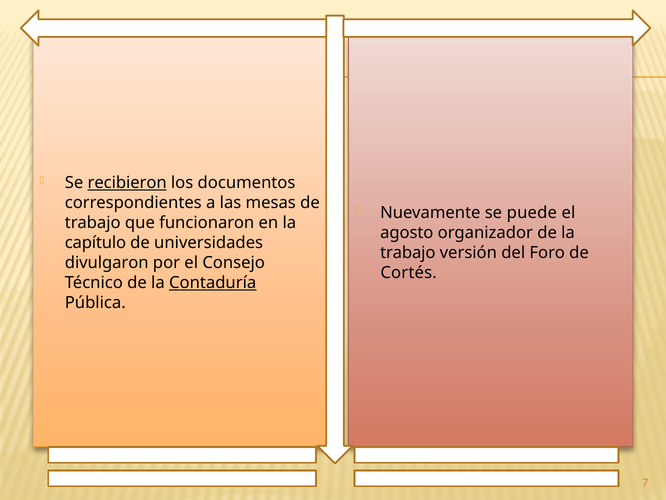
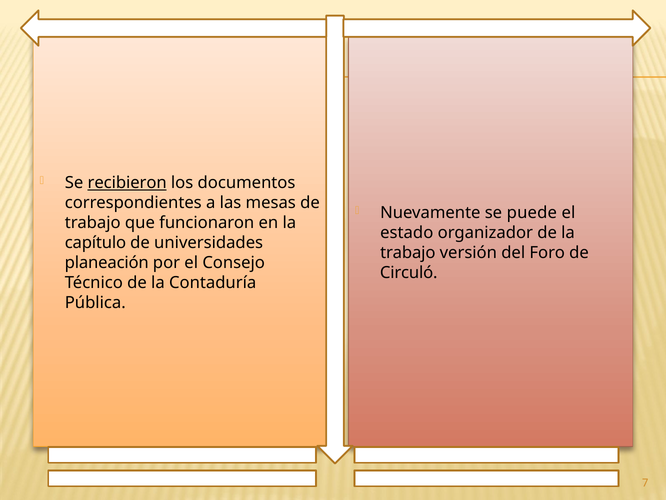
agosto: agosto -> estado
divulgaron: divulgaron -> planeación
Cortés: Cortés -> Circuló
Contaduría underline: present -> none
